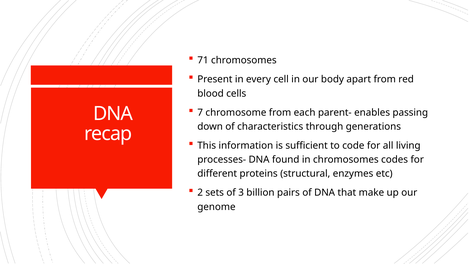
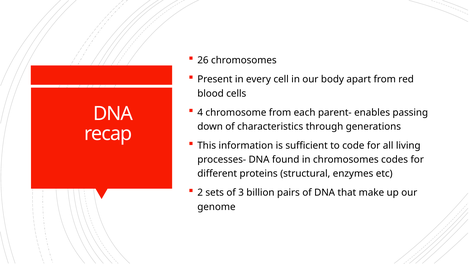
71: 71 -> 26
7: 7 -> 4
